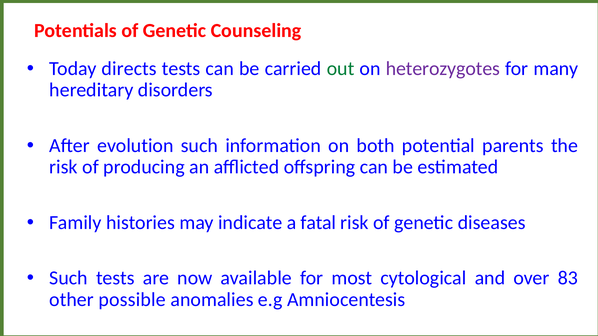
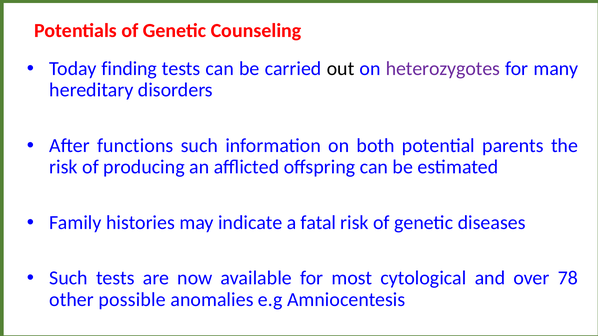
directs: directs -> finding
out colour: green -> black
evolution: evolution -> functions
83: 83 -> 78
